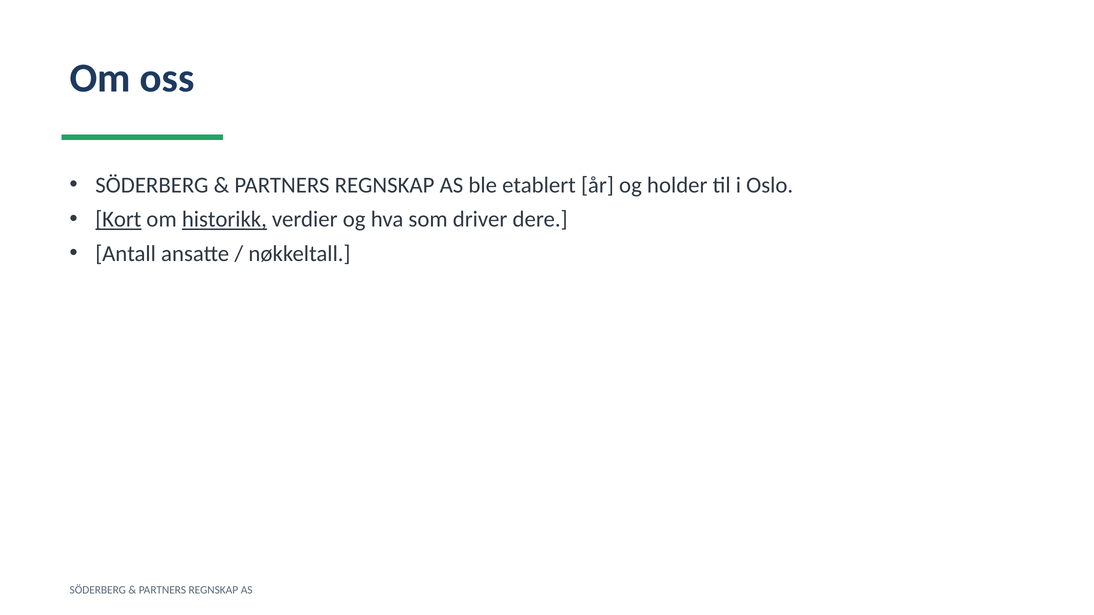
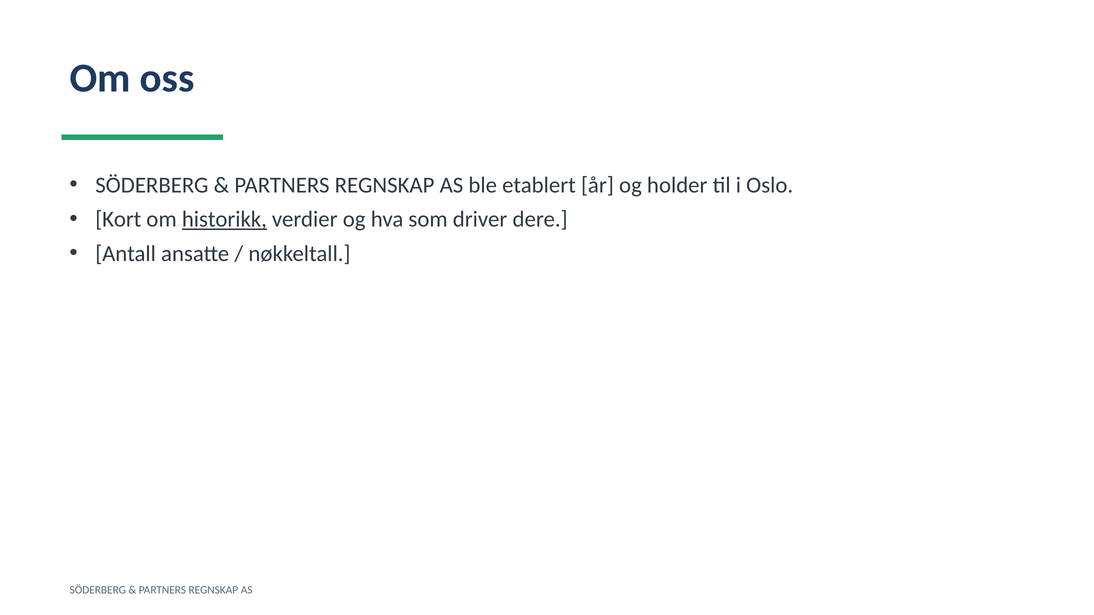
Kort underline: present -> none
